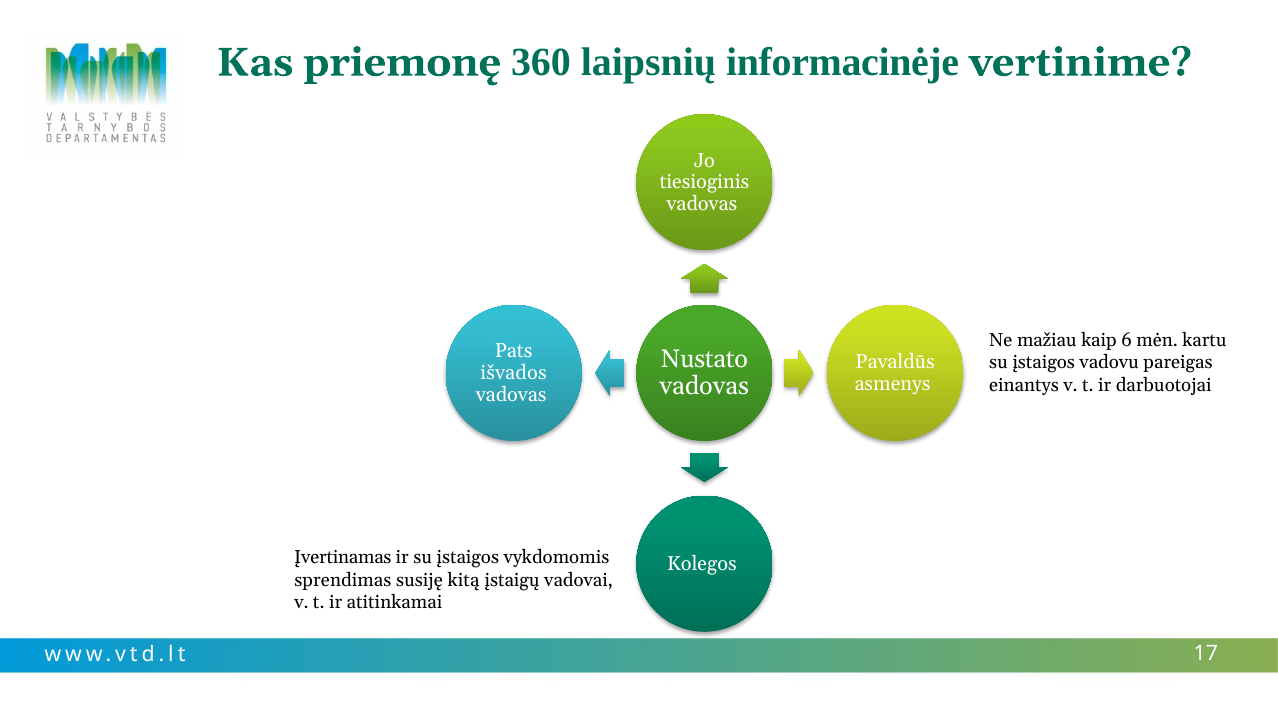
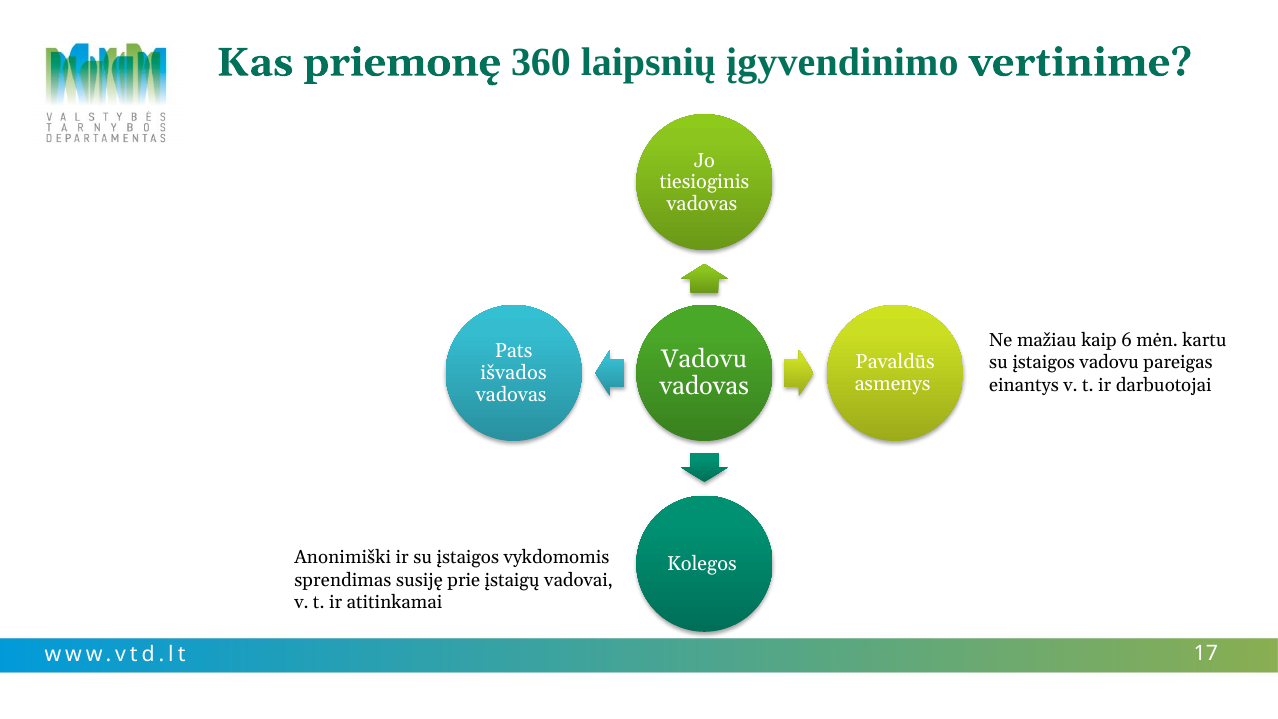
informacinėje: informacinėje -> įgyvendinimo
Nustato at (704, 359): Nustato -> Vadovu
Įvertinamas: Įvertinamas -> Anonimiški
kitą: kitą -> prie
